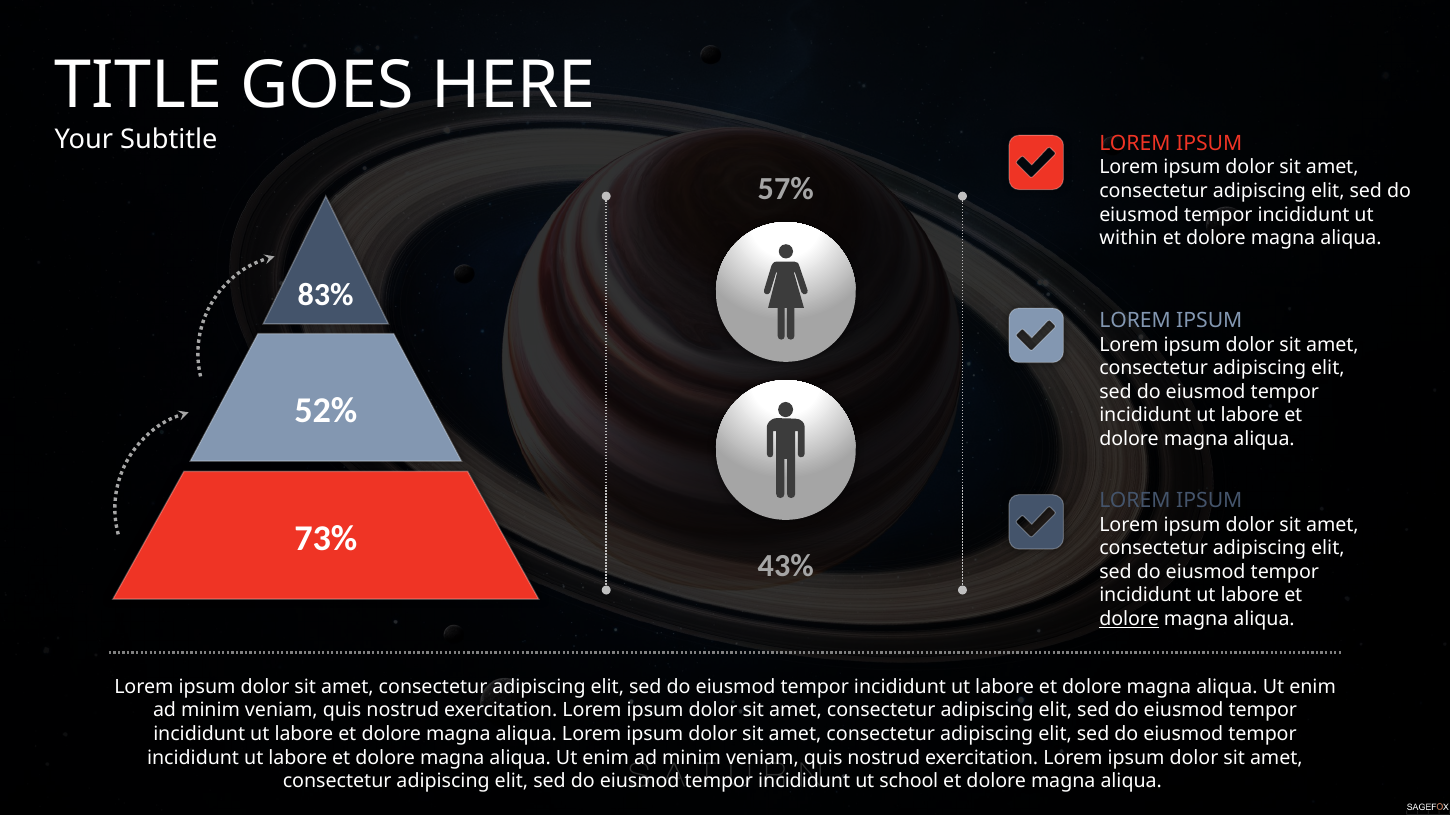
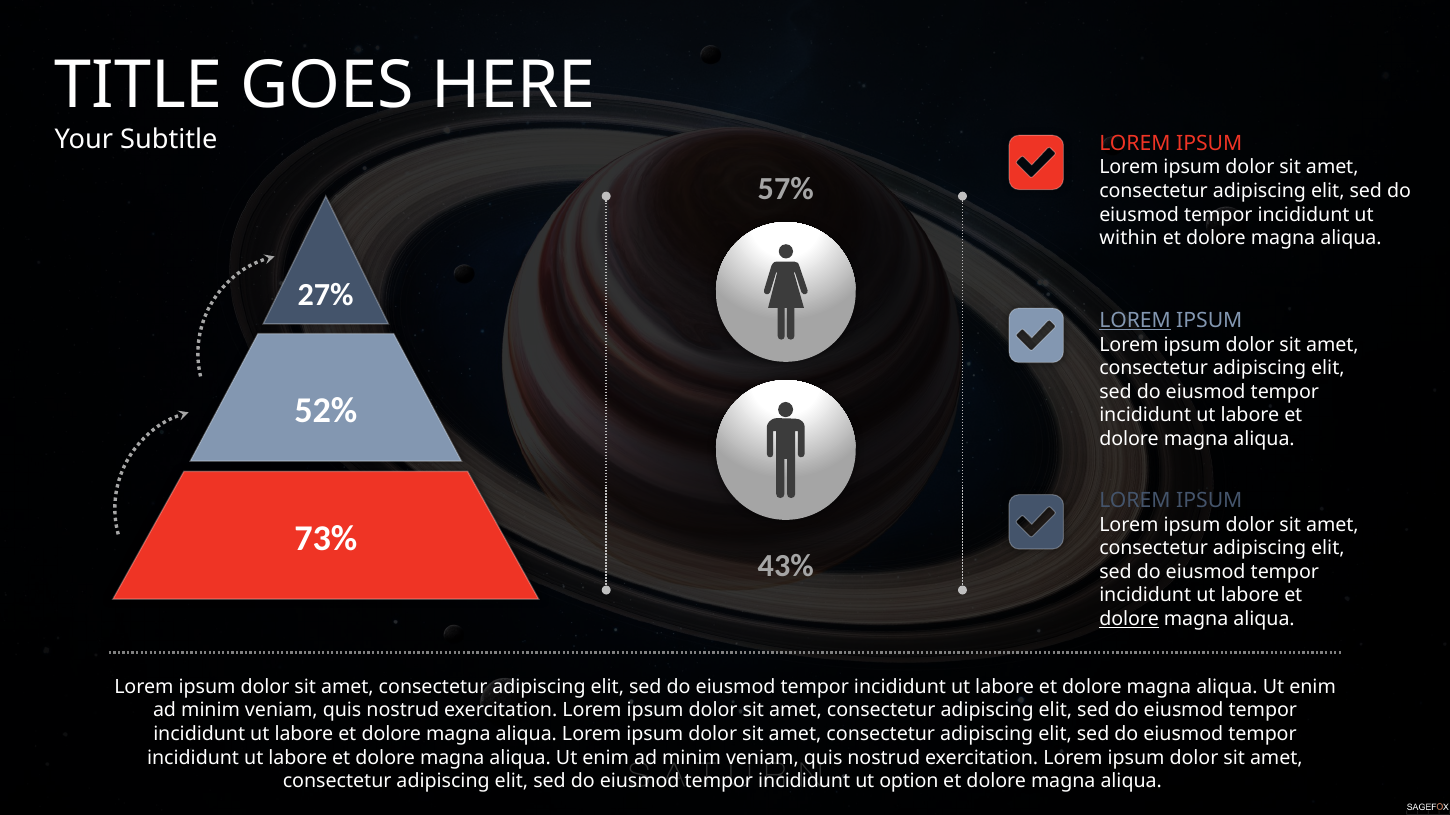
83%: 83% -> 27%
LOREM at (1135, 321) underline: none -> present
school: school -> option
